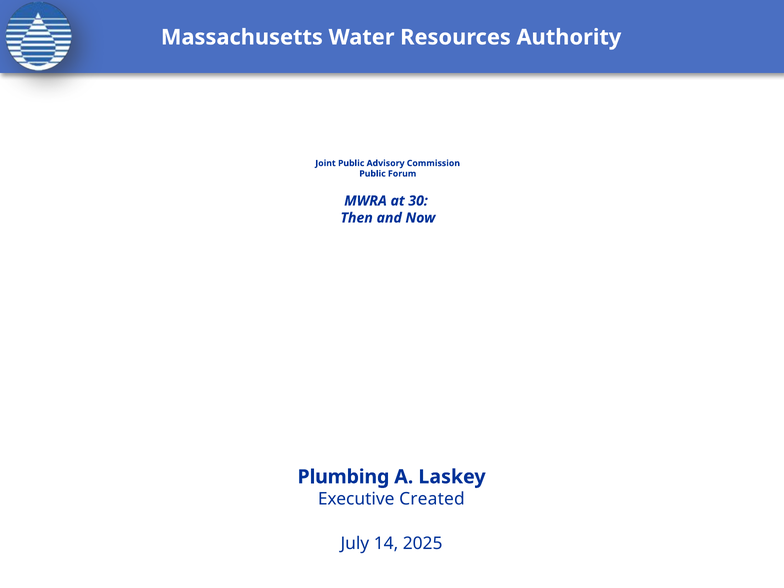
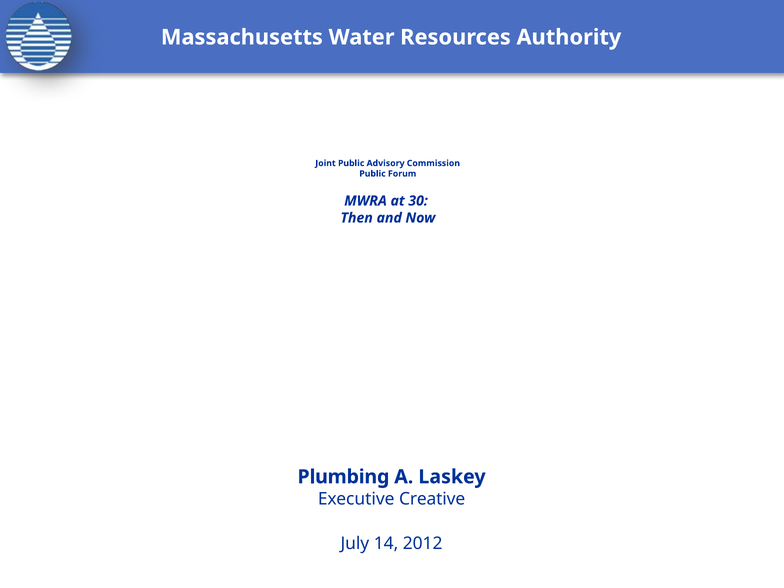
Created: Created -> Creative
2025: 2025 -> 2012
